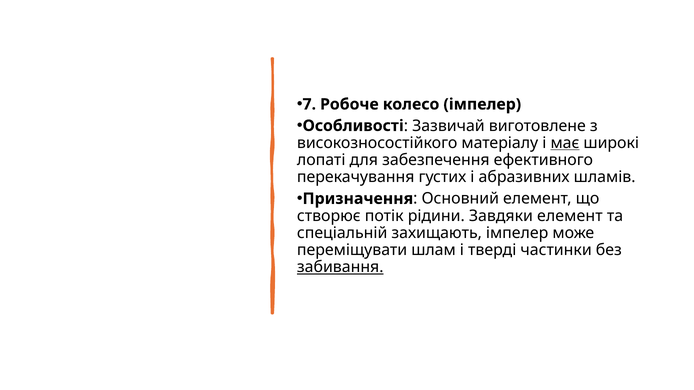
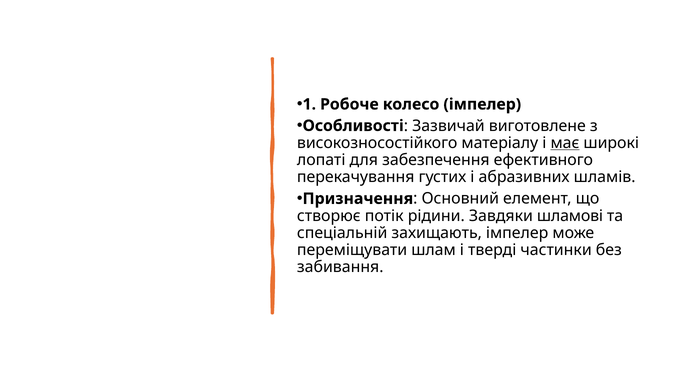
7: 7 -> 1
Завдяки елемент: елемент -> шламові
забивання underline: present -> none
